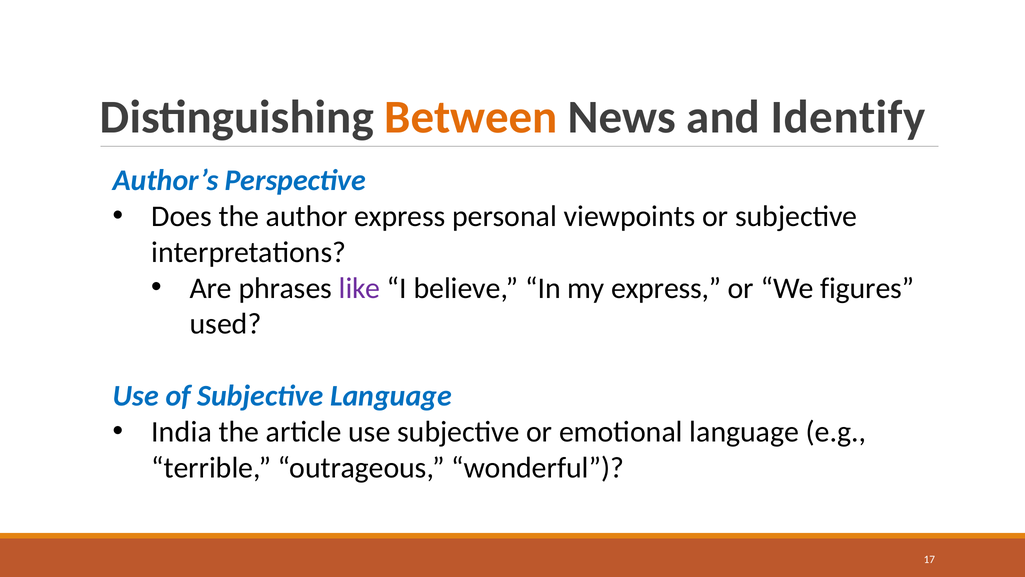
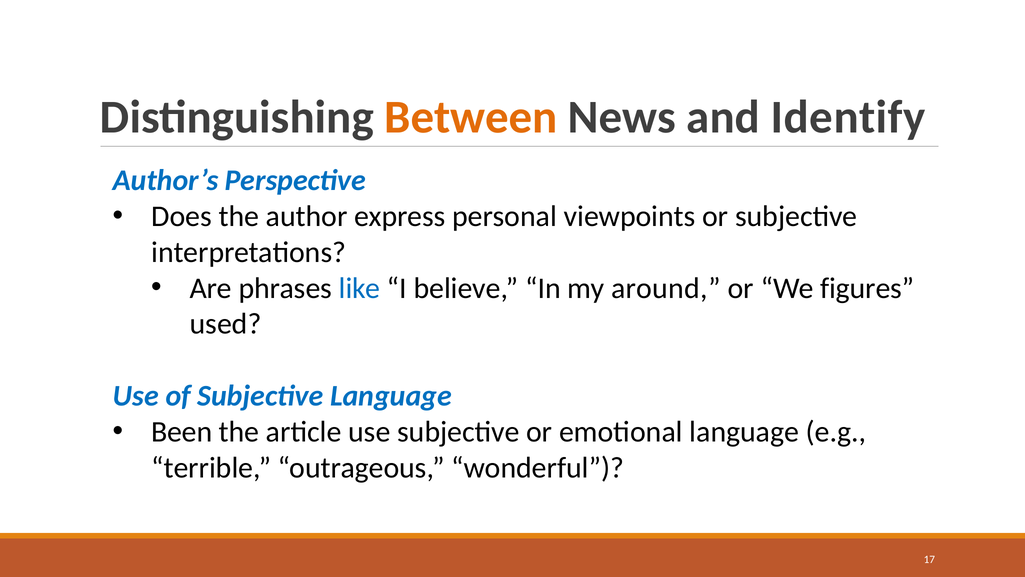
like colour: purple -> blue
my express: express -> around
India: India -> Been
